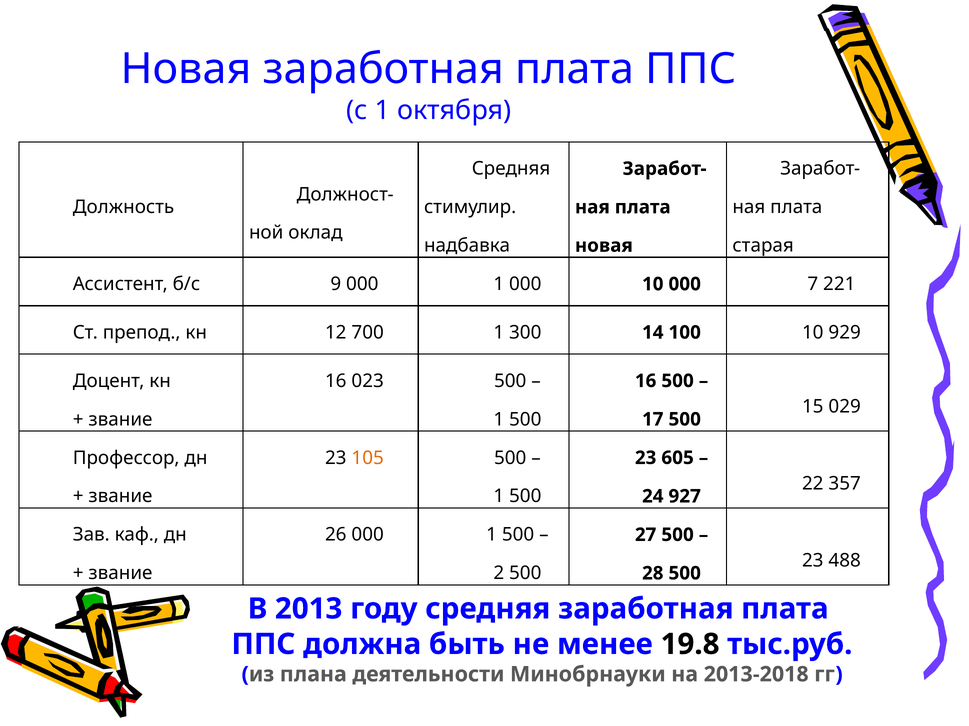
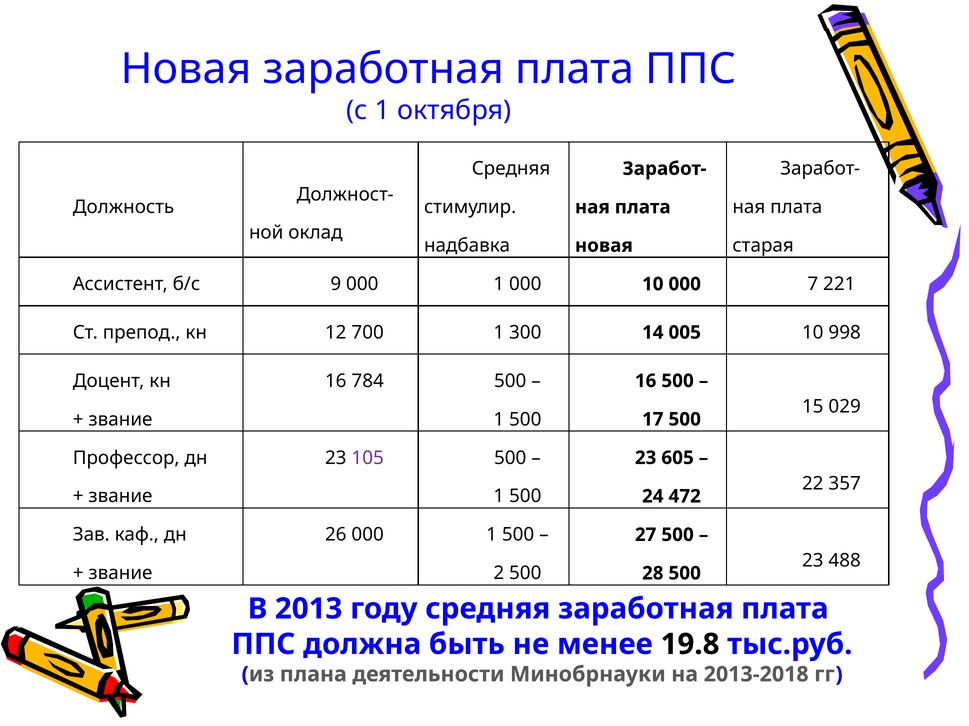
100: 100 -> 005
929: 929 -> 998
023: 023 -> 784
105 colour: orange -> purple
927: 927 -> 472
